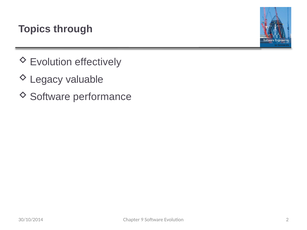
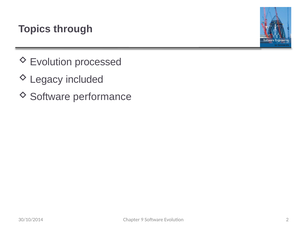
effectively: effectively -> processed
valuable: valuable -> included
